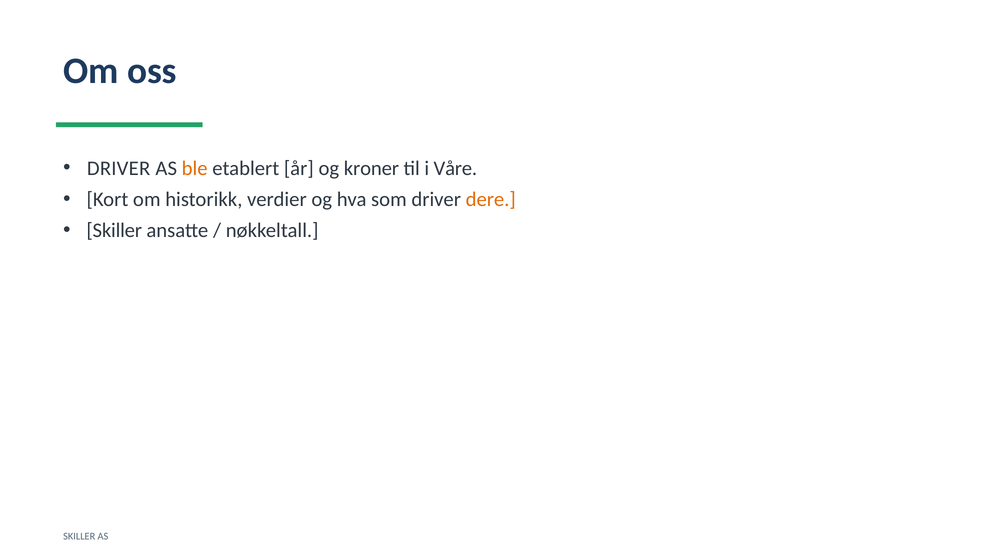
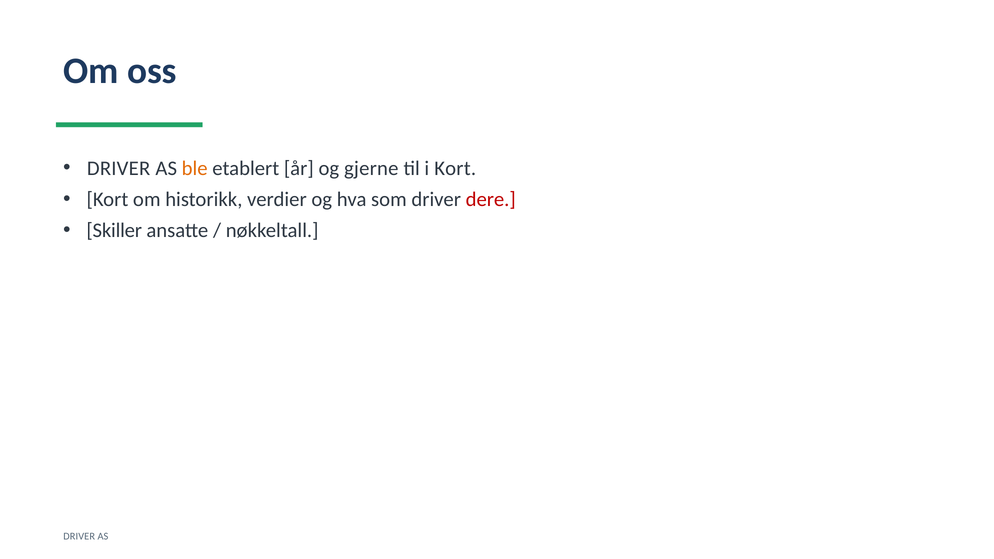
kroner: kroner -> gjerne
i Våre: Våre -> Kort
dere colour: orange -> red
SKILLER at (79, 536): SKILLER -> DRIVER
